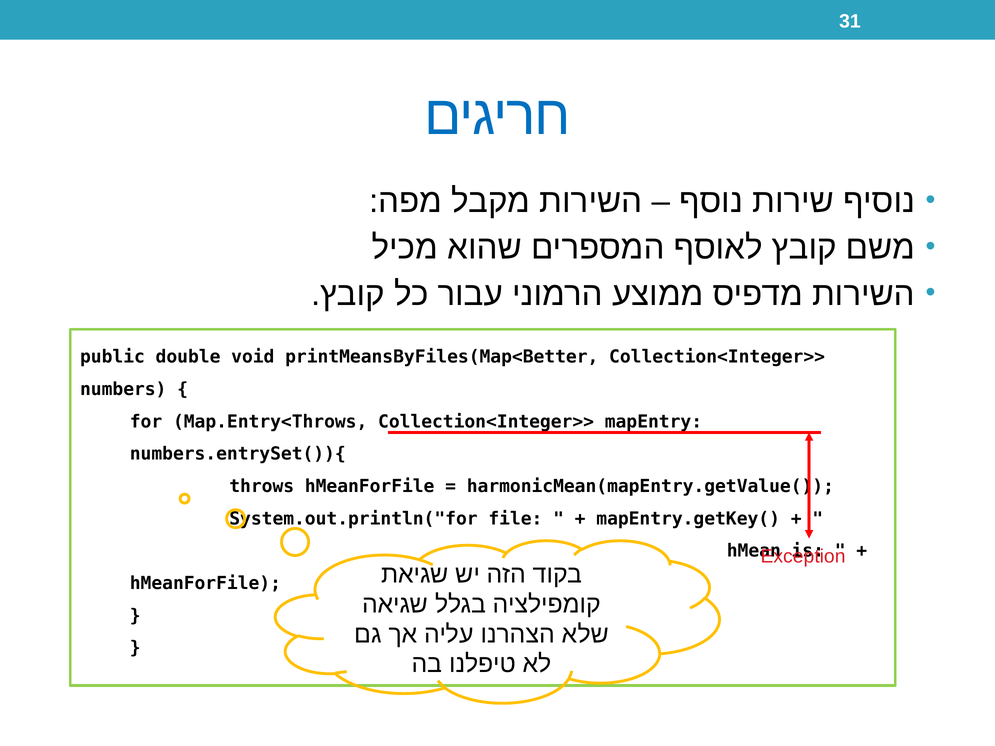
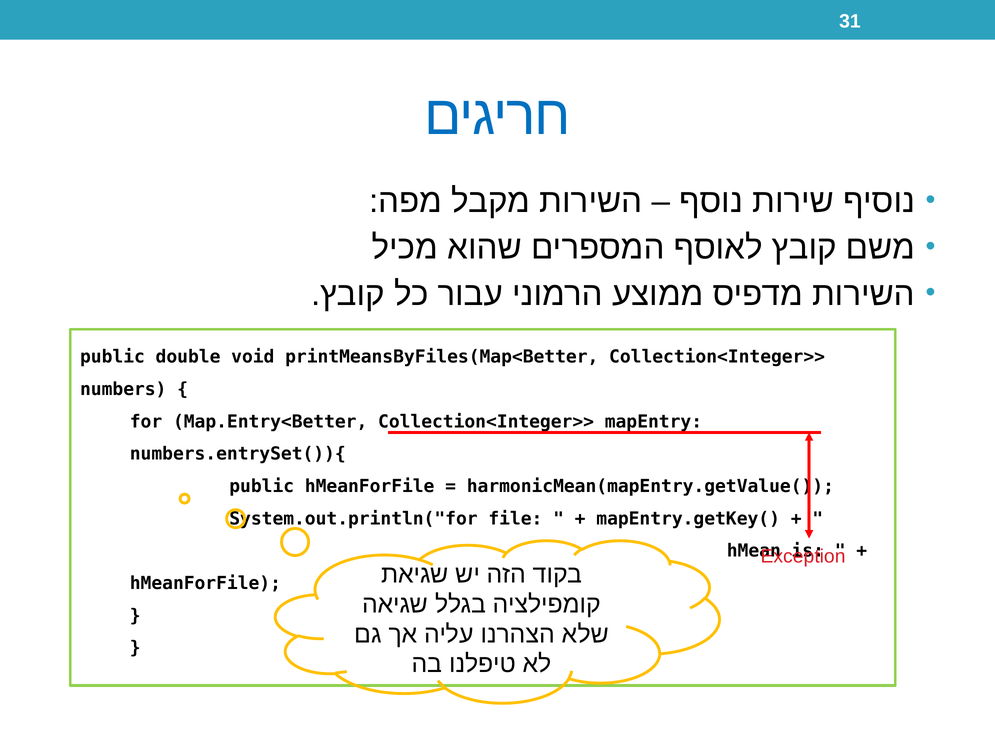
Map.Entry<Throws: Map.Entry<Throws -> Map.Entry<Better
throws at (262, 486): throws -> public
